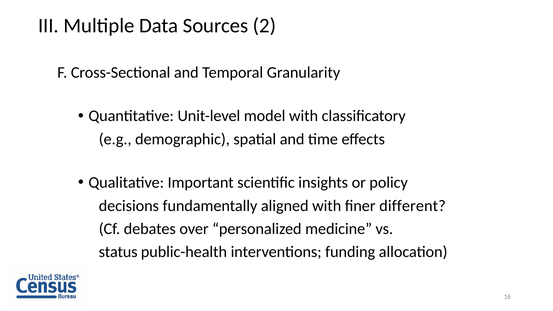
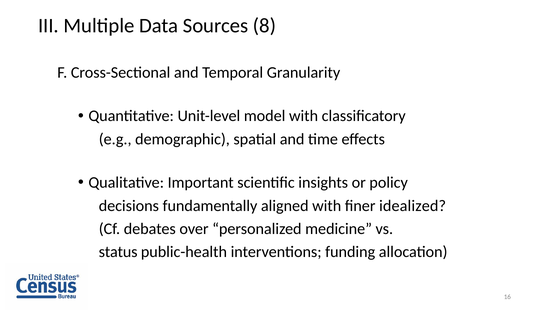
2: 2 -> 8
different: different -> idealized
